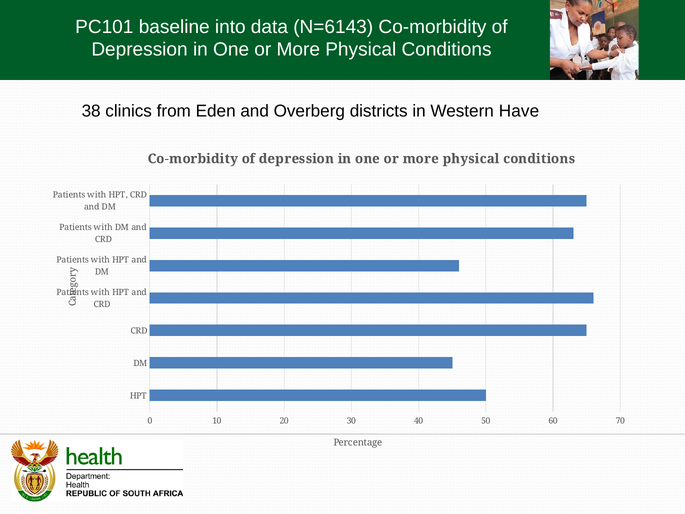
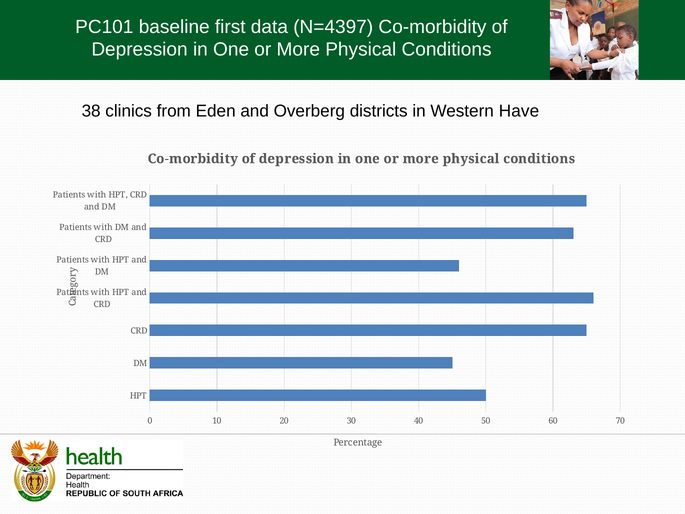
into: into -> first
N=6143: N=6143 -> N=4397
